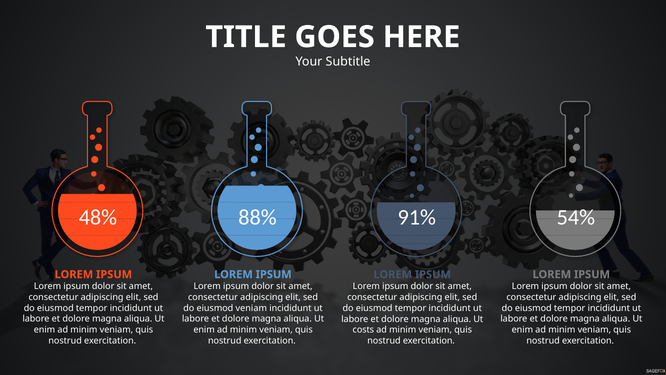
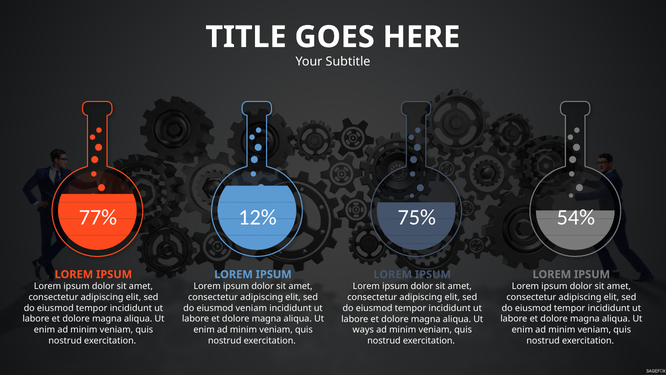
48%: 48% -> 77%
88%: 88% -> 12%
91%: 91% -> 75%
costs: costs -> ways
